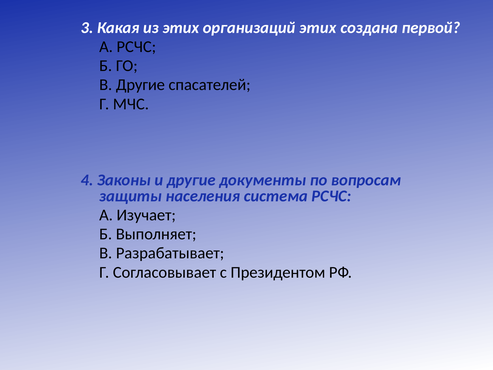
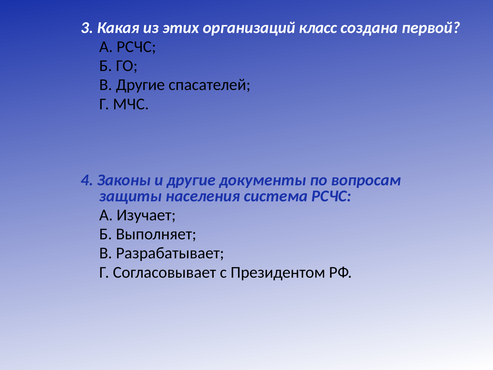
организаций этих: этих -> класс
